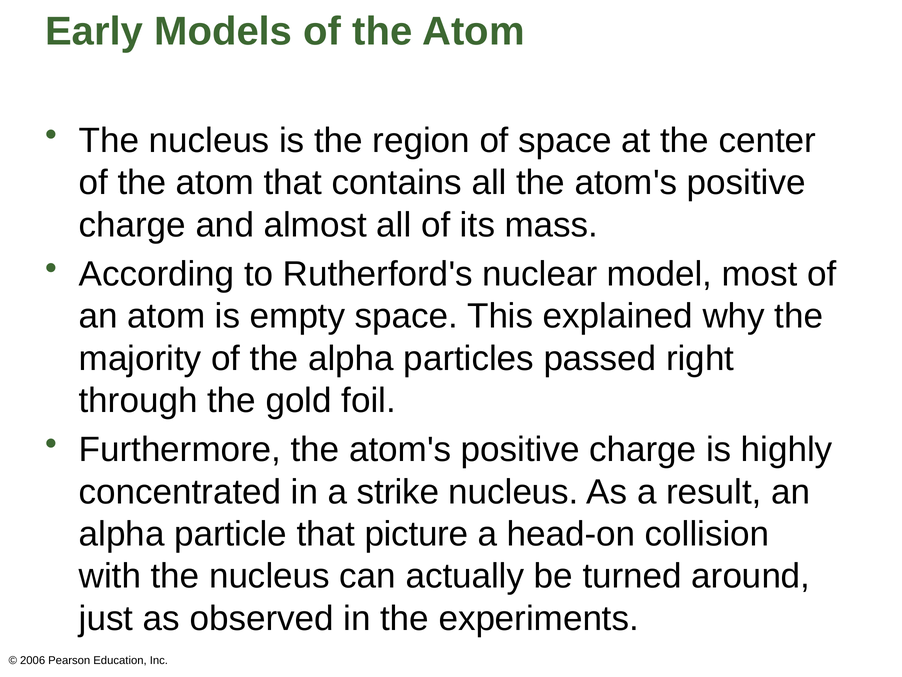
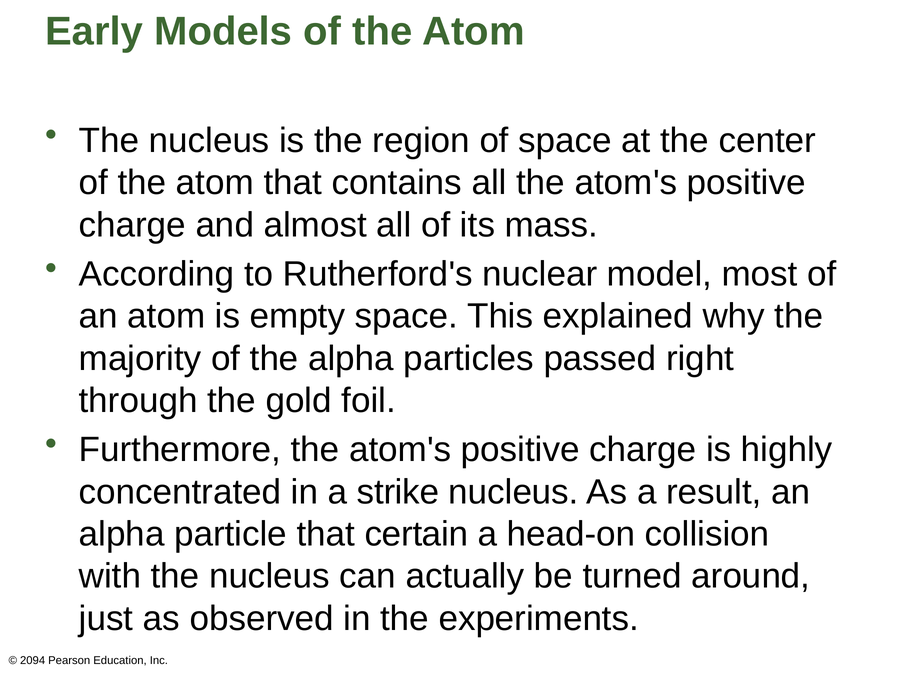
picture: picture -> certain
2006: 2006 -> 2094
